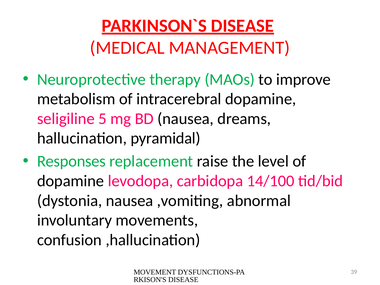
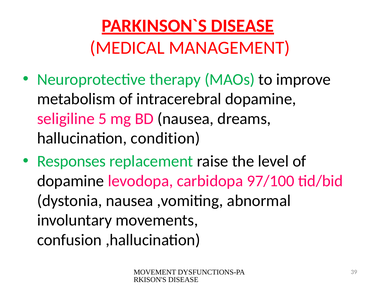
pyramidal: pyramidal -> condition
14/100: 14/100 -> 97/100
